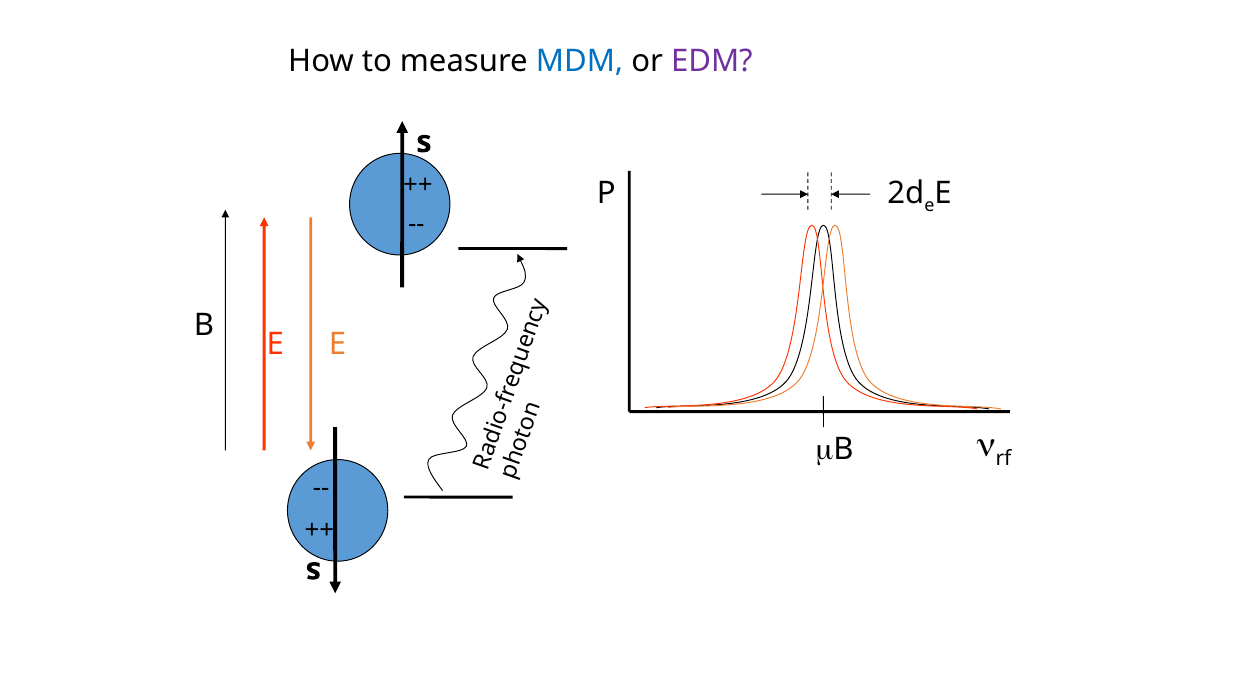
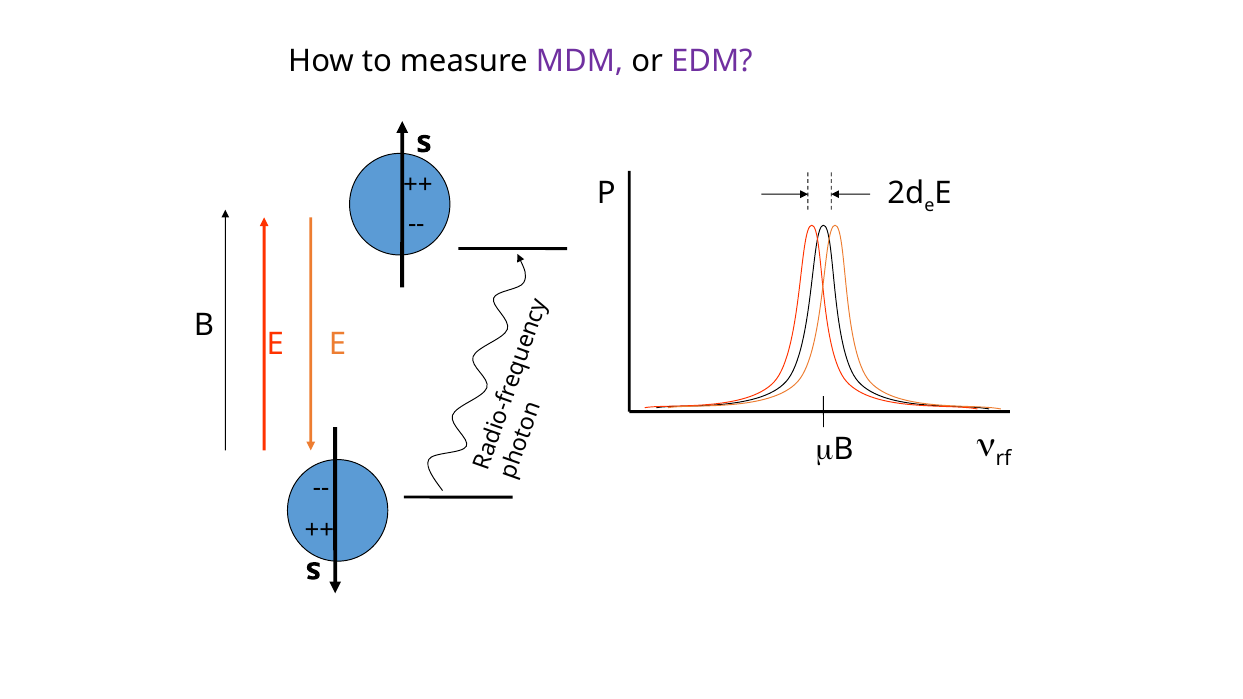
MDM colour: blue -> purple
